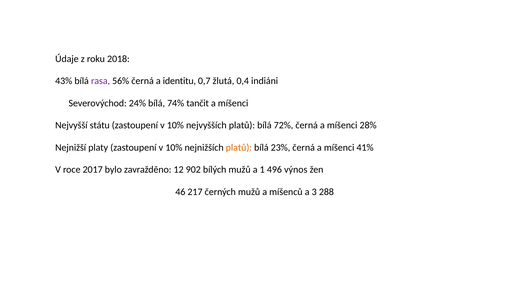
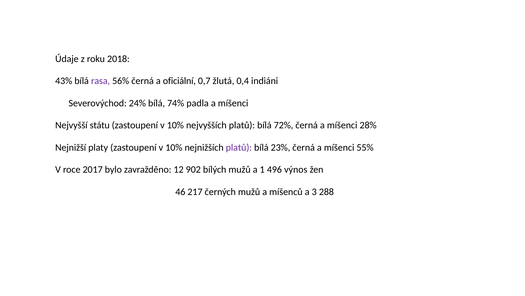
identitu: identitu -> oficiální
tančit: tančit -> padla
platů at (239, 147) colour: orange -> purple
41%: 41% -> 55%
